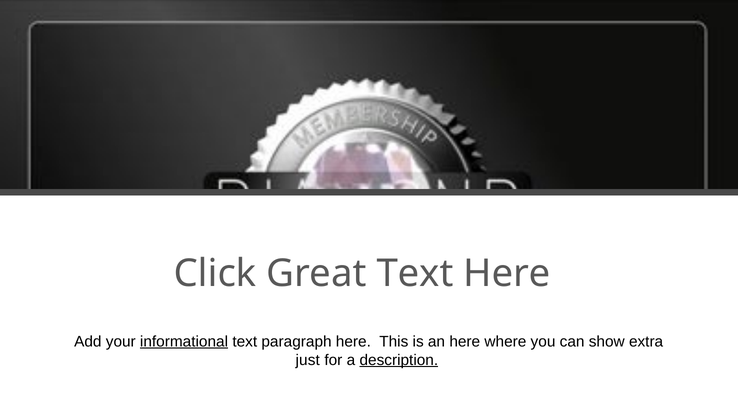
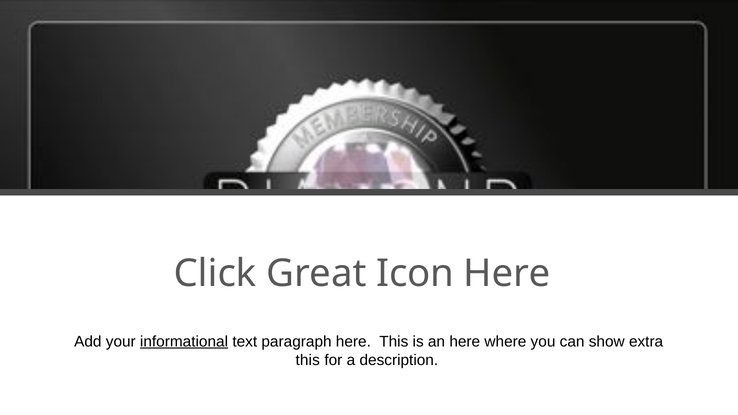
Great Text: Text -> Icon
just at (308, 360): just -> this
description underline: present -> none
